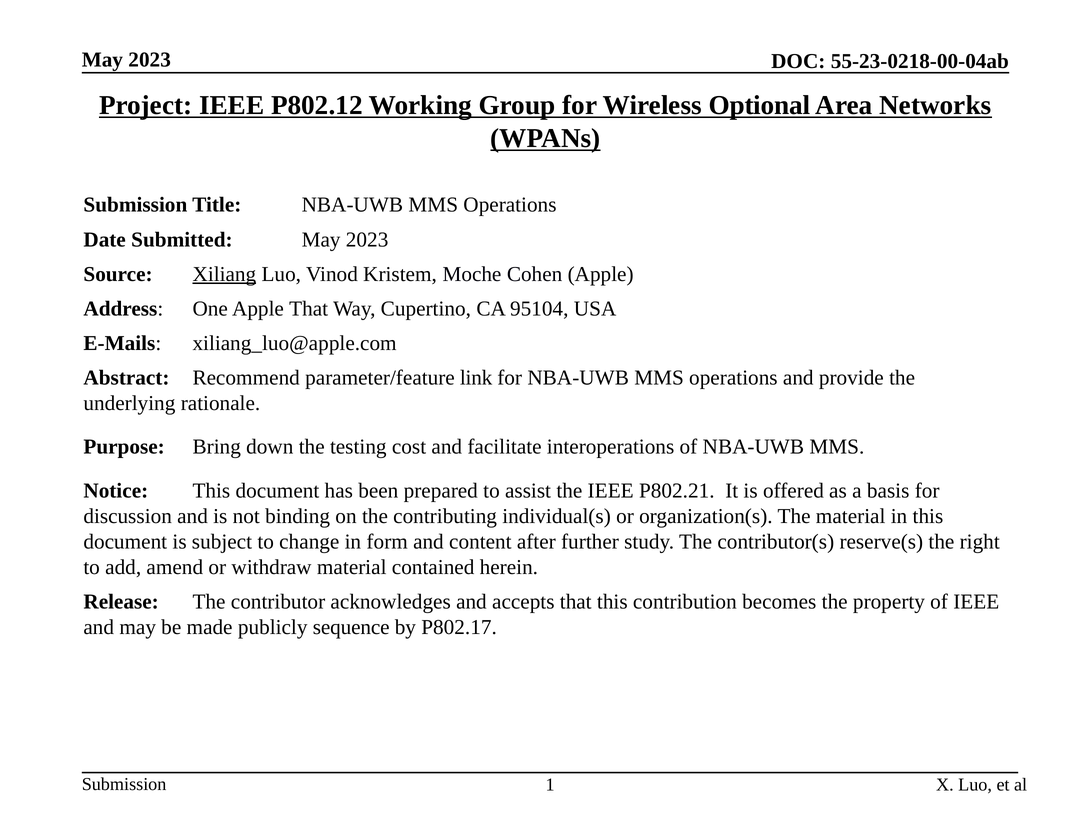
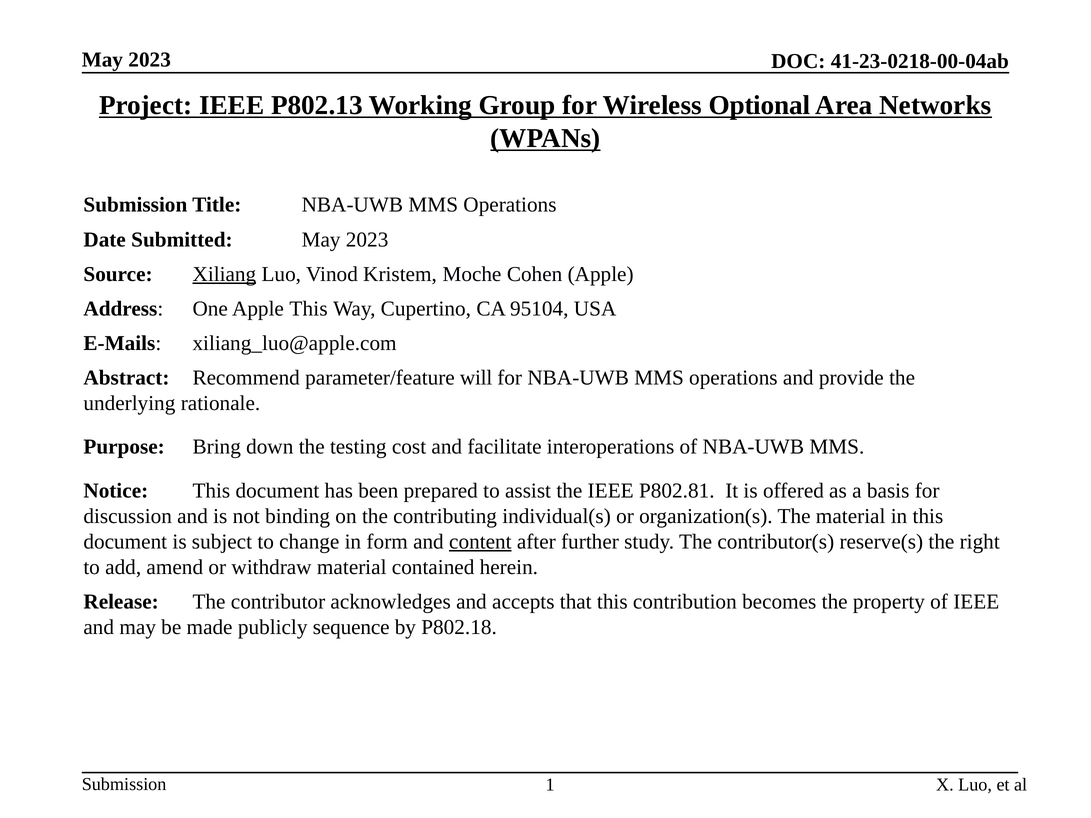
55-23-0218-00-04ab: 55-23-0218-00-04ab -> 41-23-0218-00-04ab
P802.12: P802.12 -> P802.13
Apple That: That -> This
link: link -> will
P802.21: P802.21 -> P802.81
content underline: none -> present
P802.17: P802.17 -> P802.18
